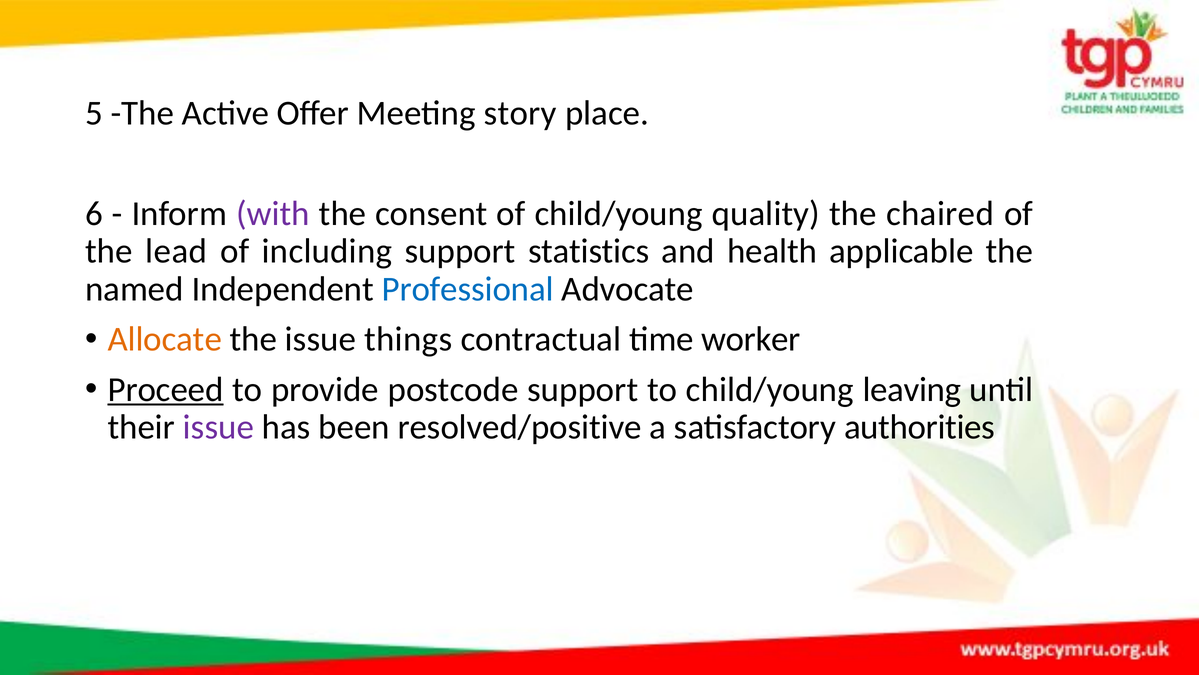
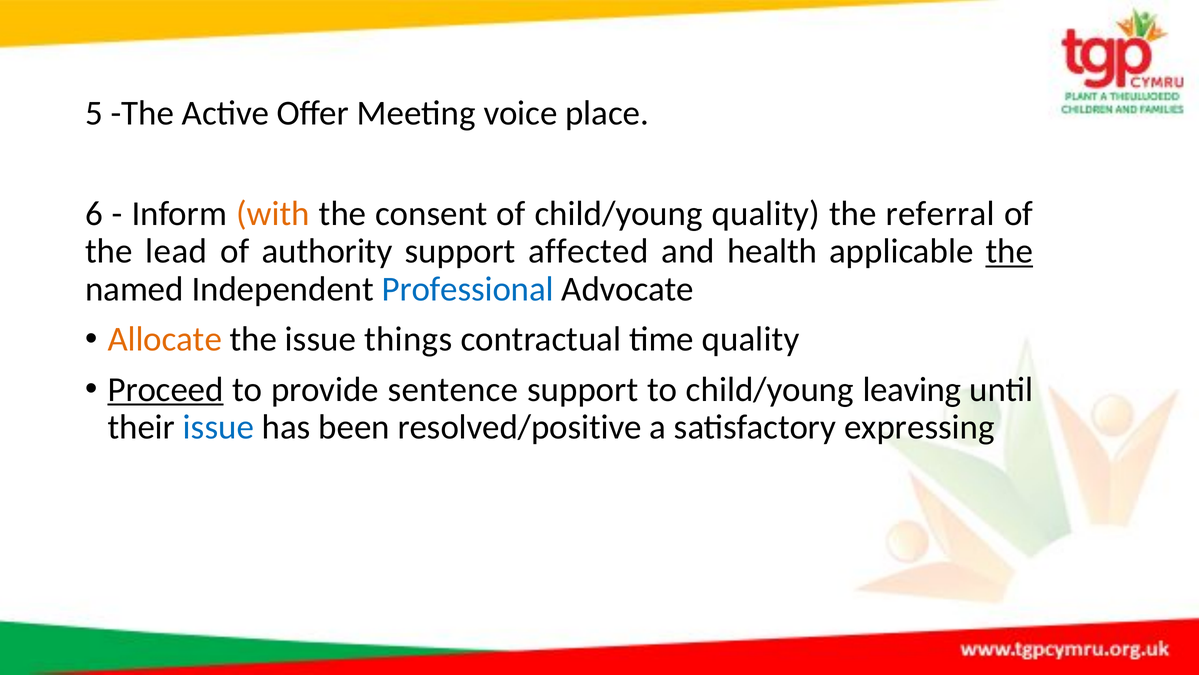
story: story -> voice
with colour: purple -> orange
chaired: chaired -> referral
including: including -> authority
statistics: statistics -> affected
the at (1009, 251) underline: none -> present
time worker: worker -> quality
postcode: postcode -> sentence
issue at (218, 427) colour: purple -> blue
authorities: authorities -> expressing
